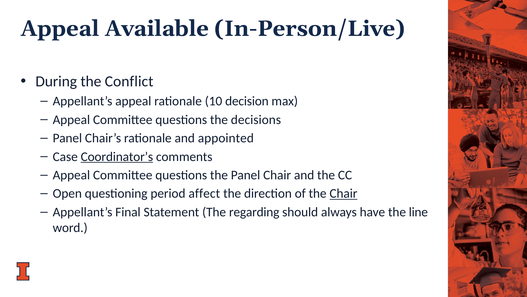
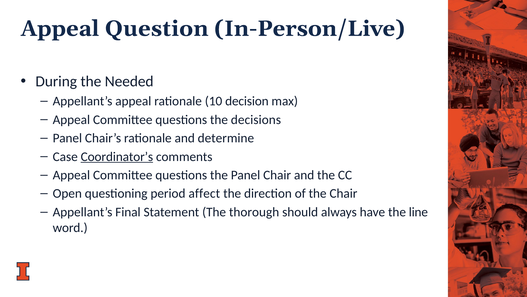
Available: Available -> Question
Conflict: Conflict -> Needed
appointed: appointed -> determine
Chair at (343, 193) underline: present -> none
regarding: regarding -> thorough
